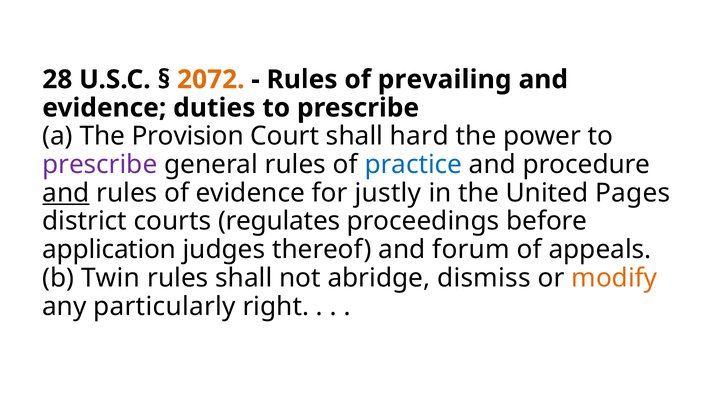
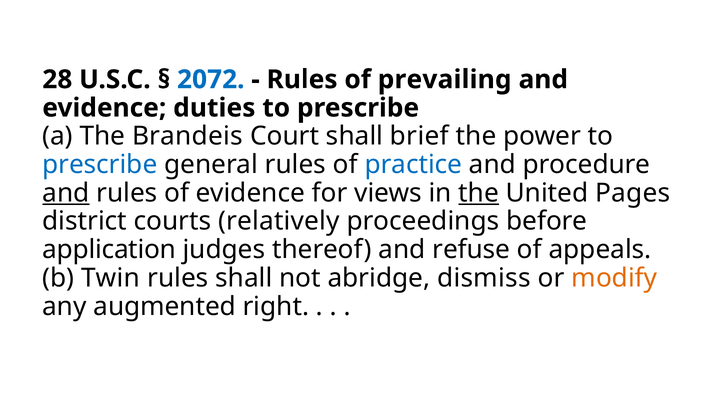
2072 colour: orange -> blue
Provision: Provision -> Brandeis
hard: hard -> brief
prescribe at (100, 165) colour: purple -> blue
justly: justly -> views
the at (479, 193) underline: none -> present
regulates: regulates -> relatively
forum: forum -> refuse
particularly: particularly -> augmented
